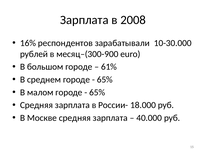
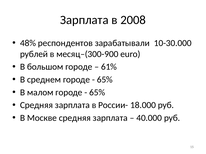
16%: 16% -> 48%
